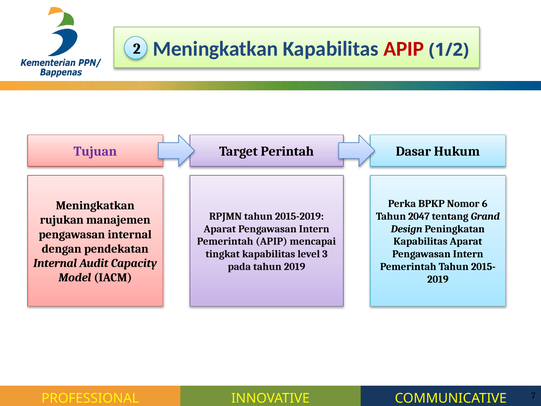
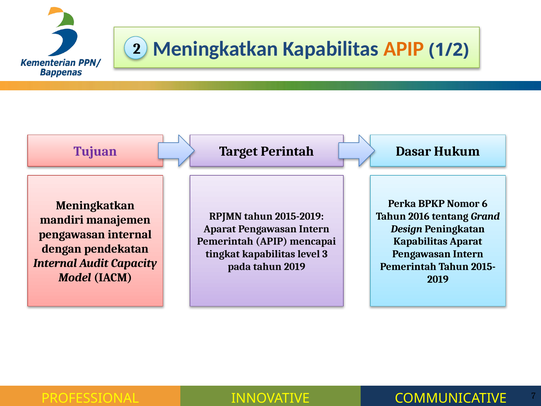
APIP at (404, 49) colour: red -> orange
2047: 2047 -> 2016
rujukan: rujukan -> mandiri
